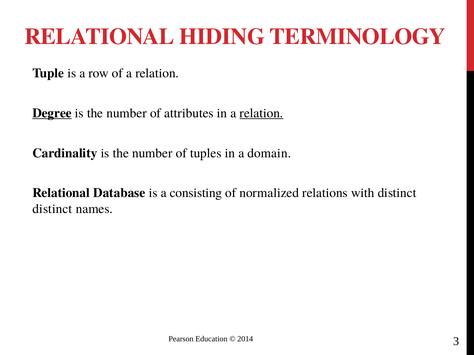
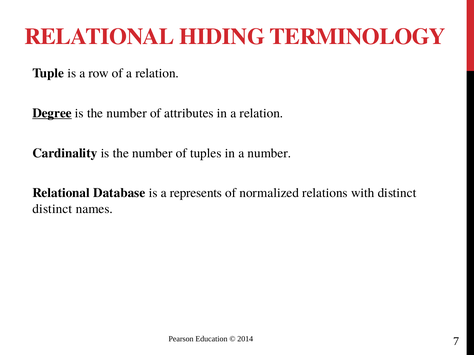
relation at (261, 113) underline: present -> none
a domain: domain -> number
consisting: consisting -> represents
3: 3 -> 7
